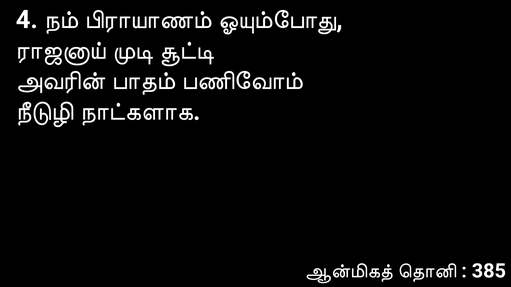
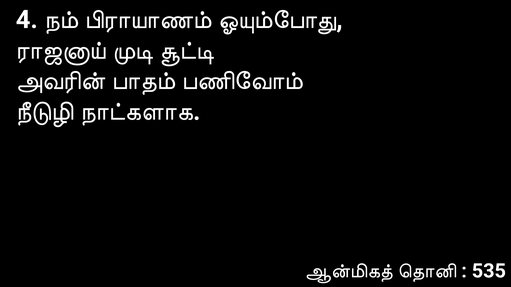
385: 385 -> 535
